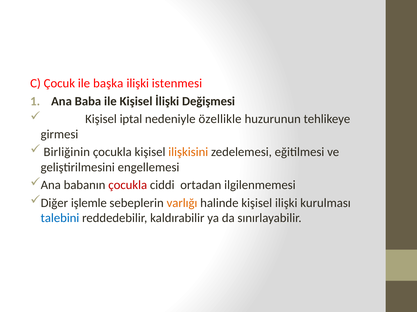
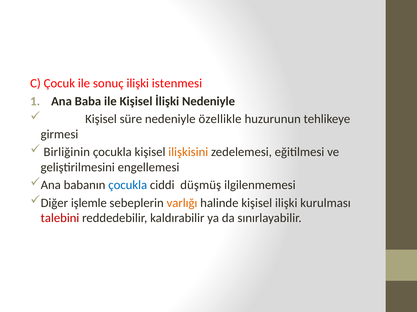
başka: başka -> sonuç
İlişki Değişmesi: Değişmesi -> Nedeniyle
iptal: iptal -> süre
çocukla at (128, 185) colour: red -> blue
ortadan: ortadan -> düşmüş
talebini colour: blue -> red
